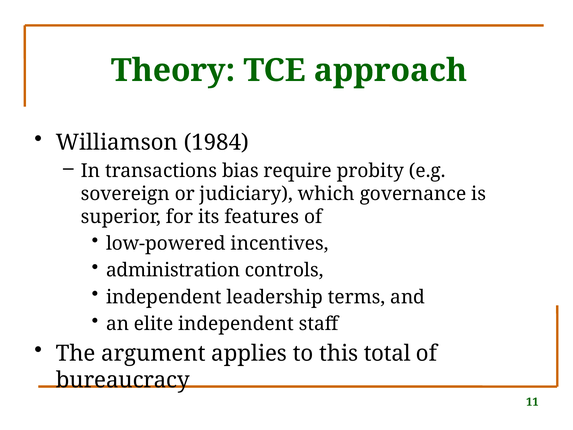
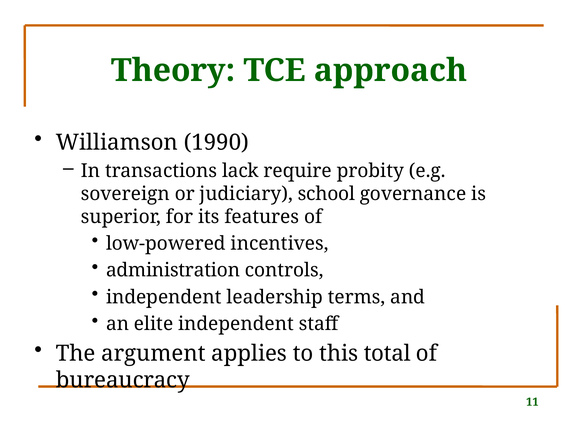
1984: 1984 -> 1990
bias: bias -> lack
which: which -> school
